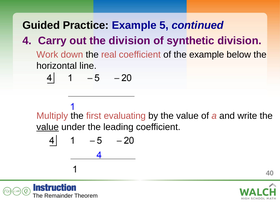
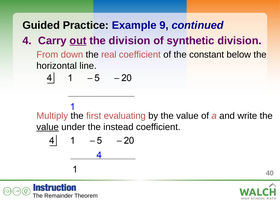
5: 5 -> 9
out underline: none -> present
Work: Work -> From
the example: example -> constant
leading: leading -> instead
